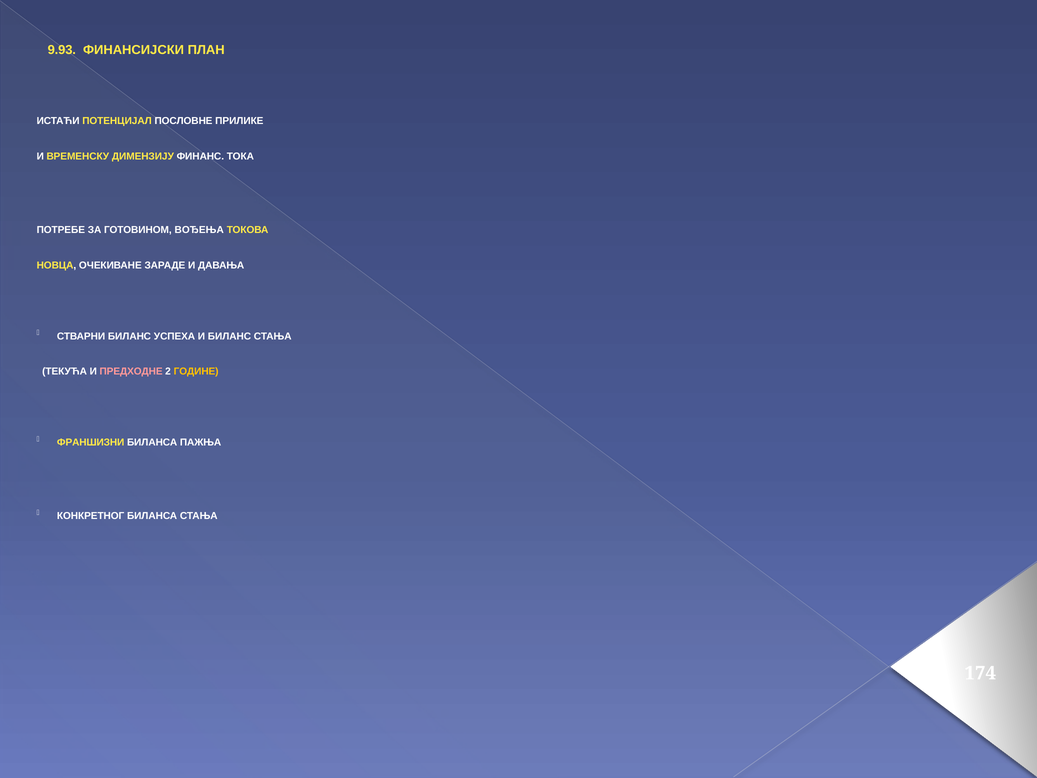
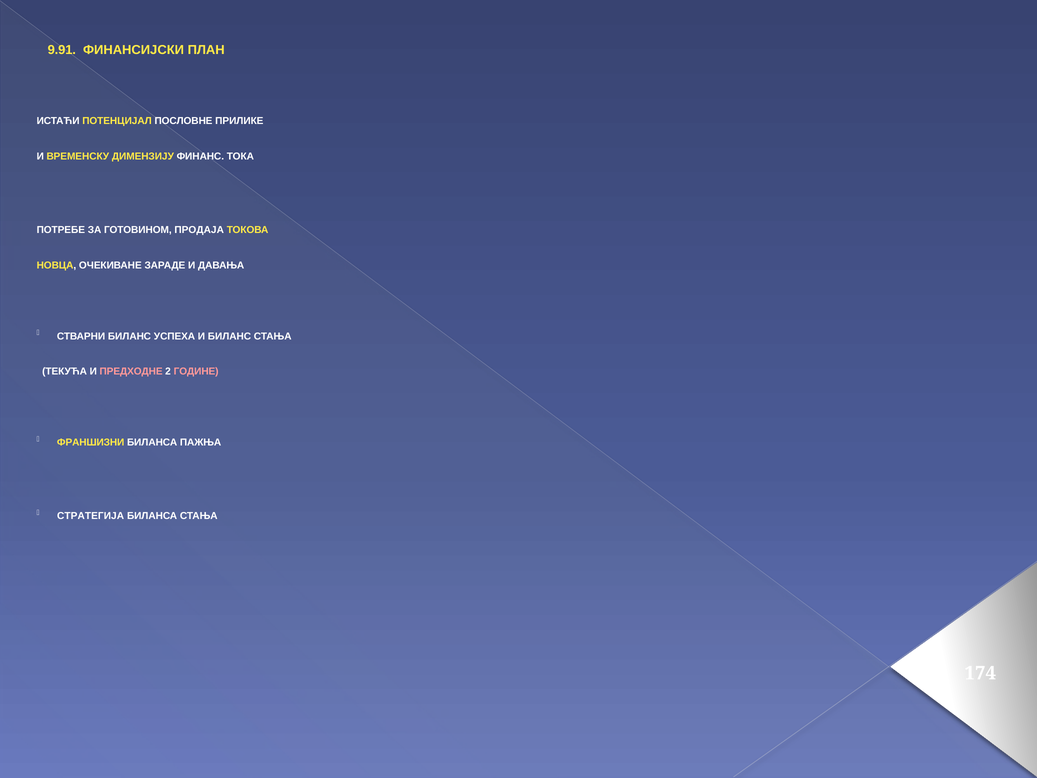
9.93: 9.93 -> 9.91
ВОЂЕЊА: ВОЂЕЊА -> ПРОДАЈА
ГОДИНЕ colour: yellow -> pink
КОНКРЕТНОГ: КОНКРЕТНОГ -> СТРАТЕГИЈА
